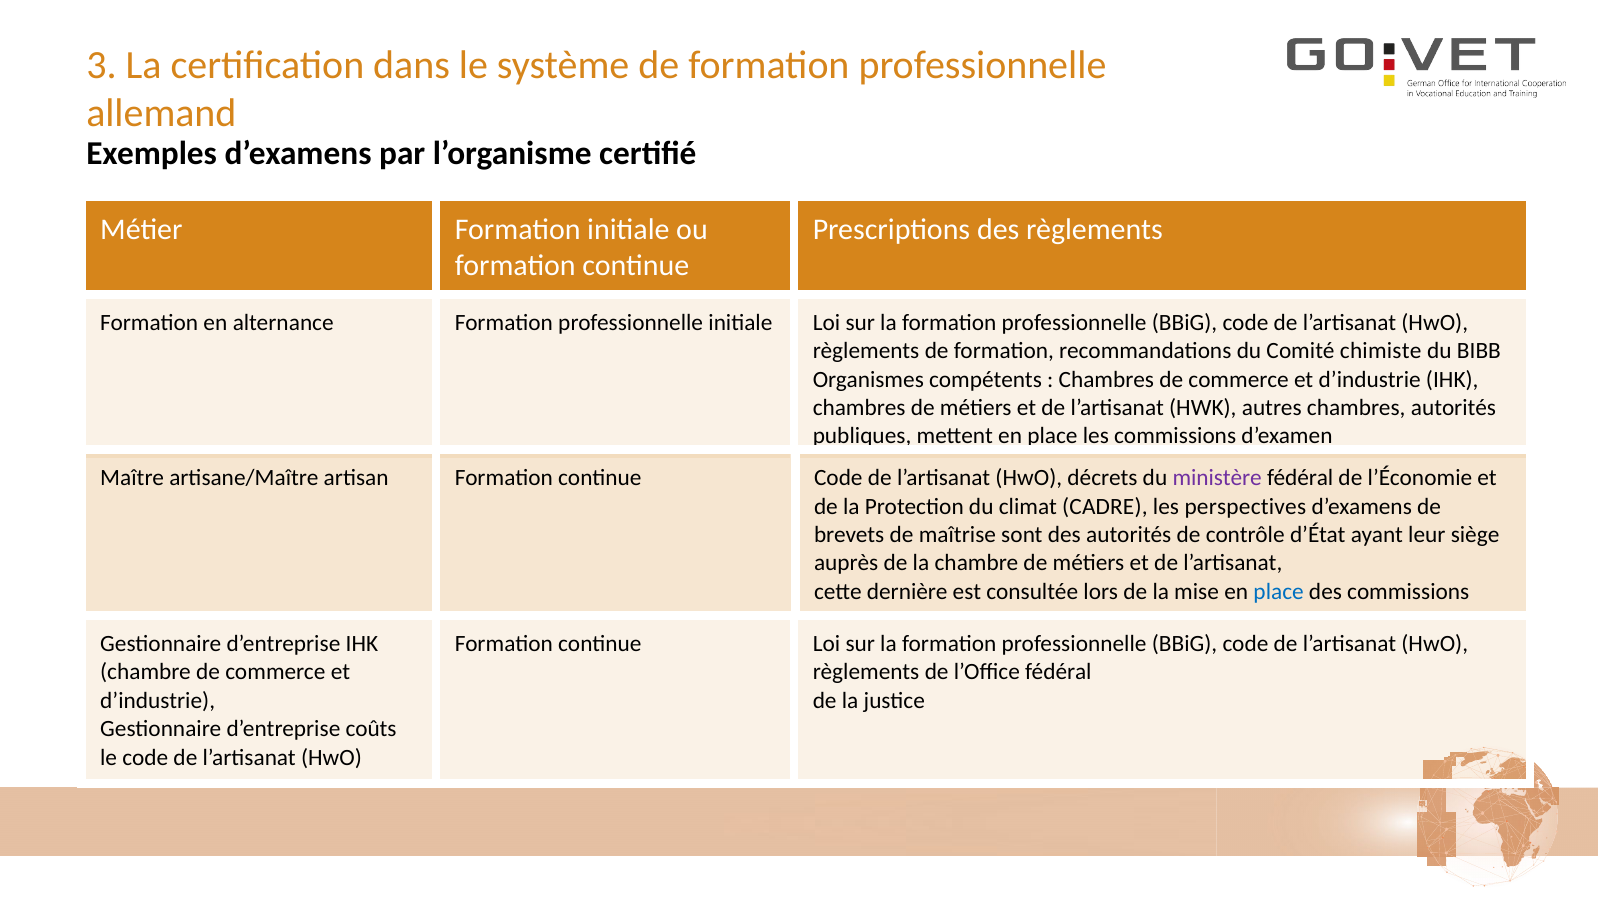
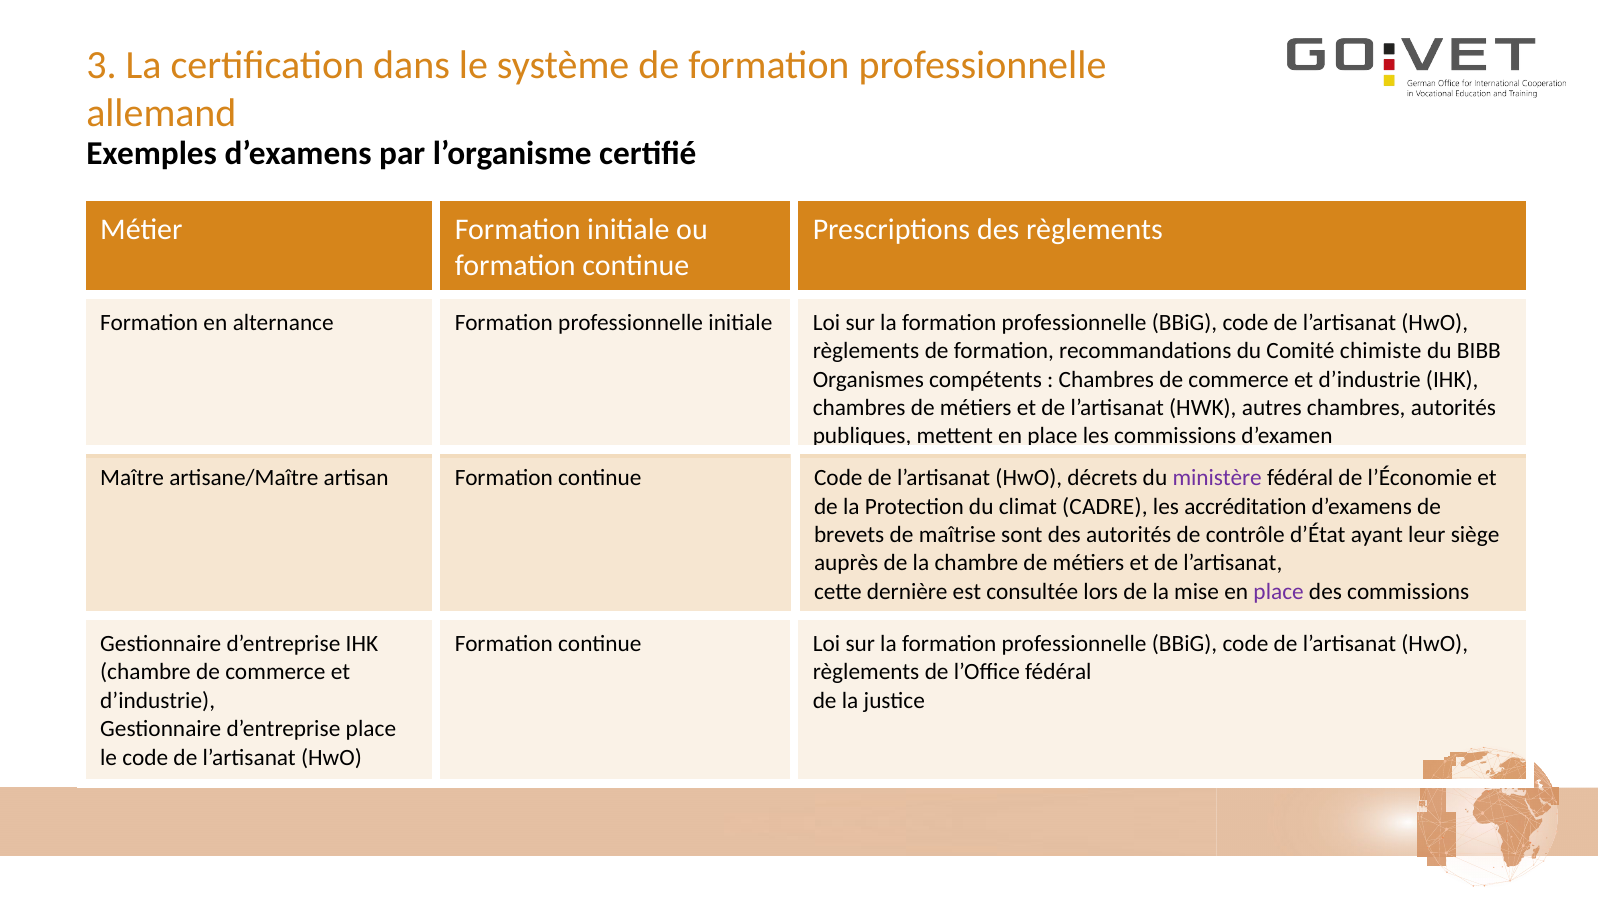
perspectives: perspectives -> accréditation
place at (1279, 592) colour: blue -> purple
d’entreprise coûts: coûts -> place
